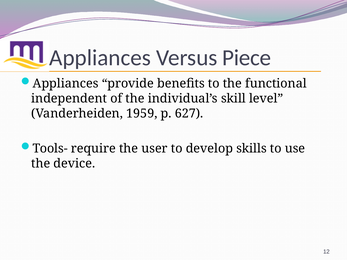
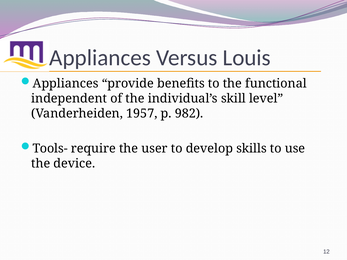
Piece: Piece -> Louis
1959: 1959 -> 1957
627: 627 -> 982
